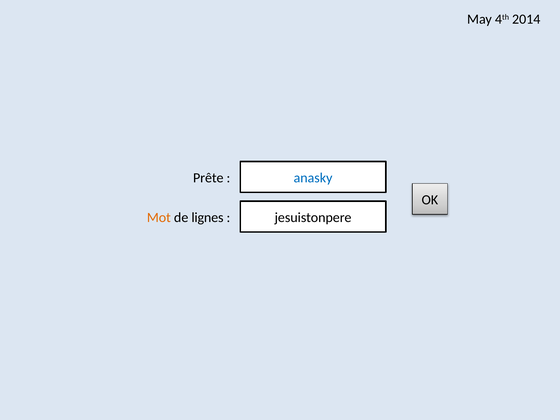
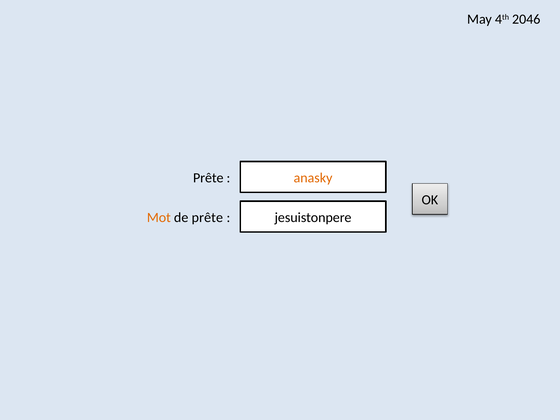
2014: 2014 -> 2046
anasky colour: blue -> orange
de lignes: lignes -> prête
